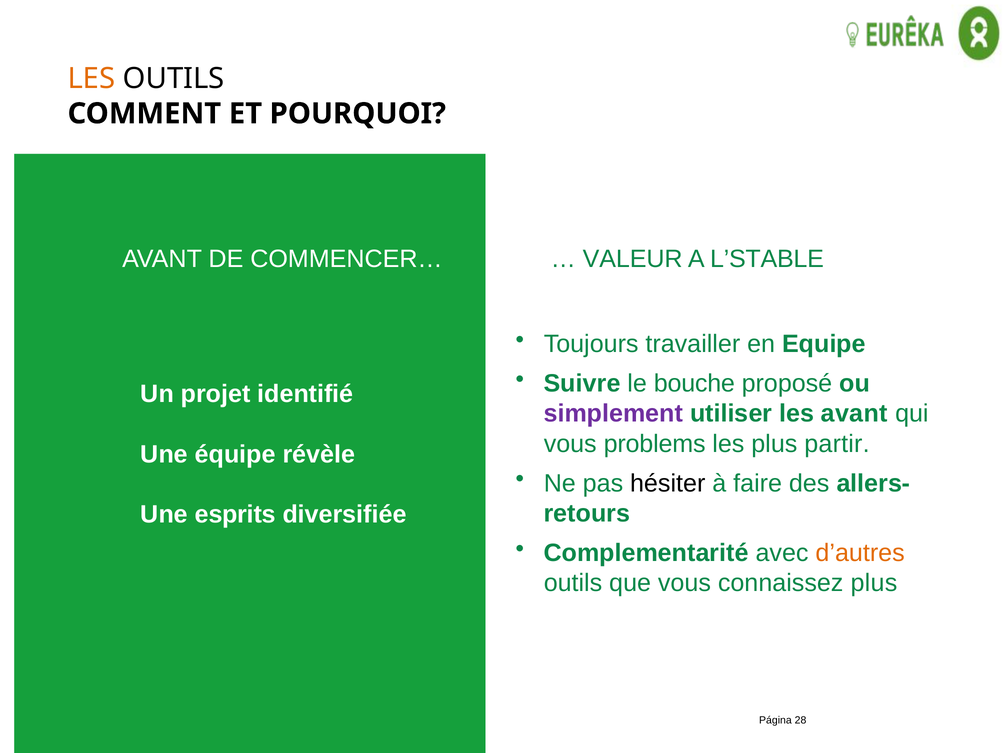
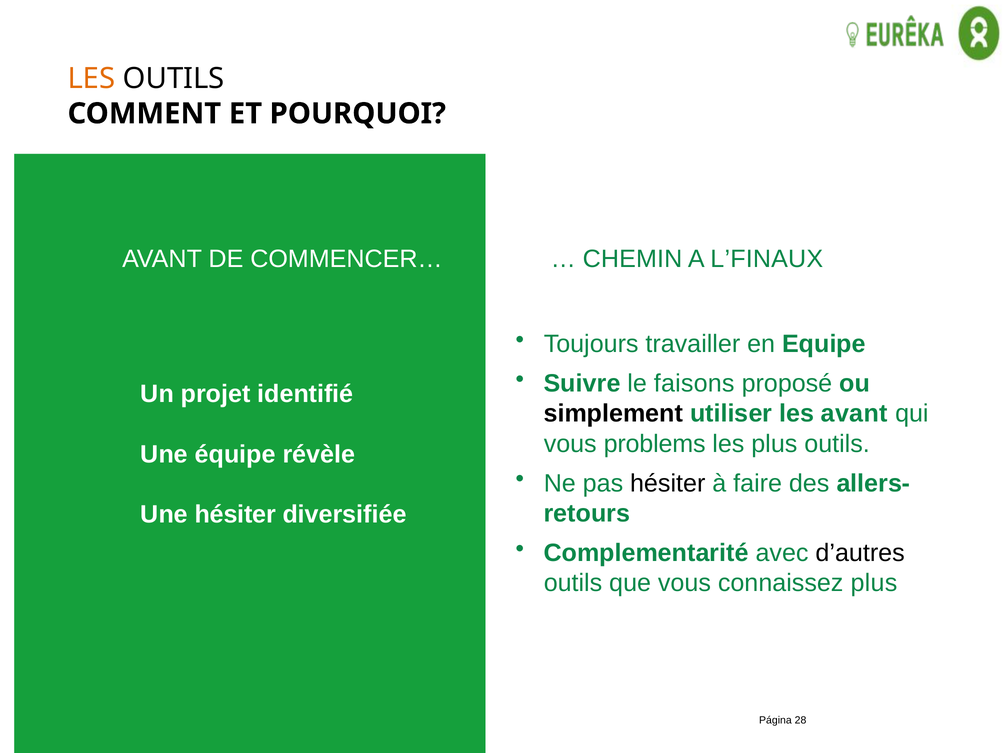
VALEUR: VALEUR -> CHEMIN
L’STABLE: L’STABLE -> L’FINAUX
bouche: bouche -> faisons
simplement colour: purple -> black
plus partir: partir -> outils
Une esprits: esprits -> hésiter
d’autres colour: orange -> black
